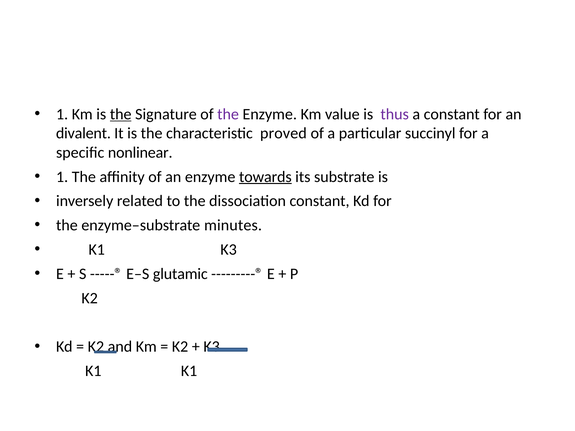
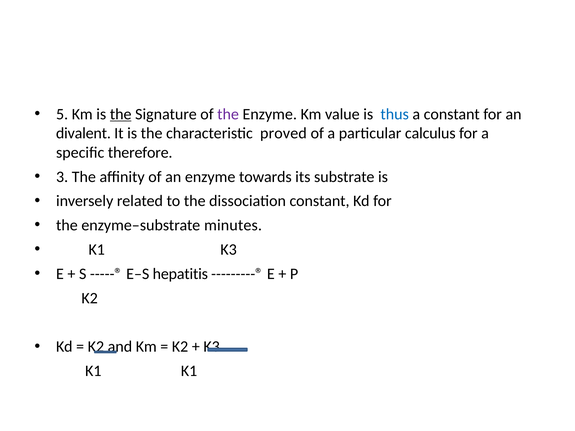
1 at (62, 114): 1 -> 5
thus colour: purple -> blue
succinyl: succinyl -> calculus
nonlinear: nonlinear -> therefore
1 at (62, 177): 1 -> 3
towards underline: present -> none
glutamic: glutamic -> hepatitis
